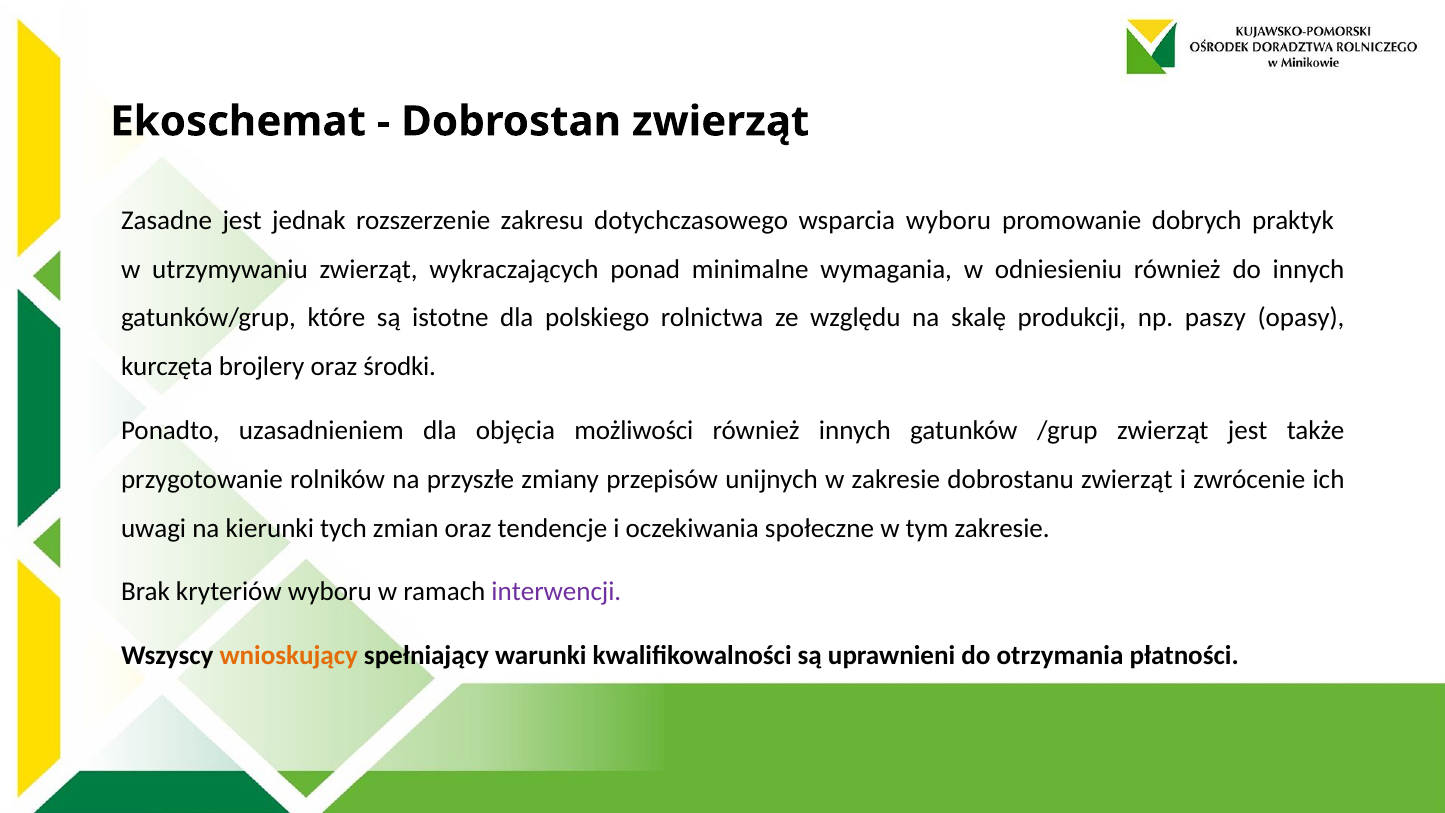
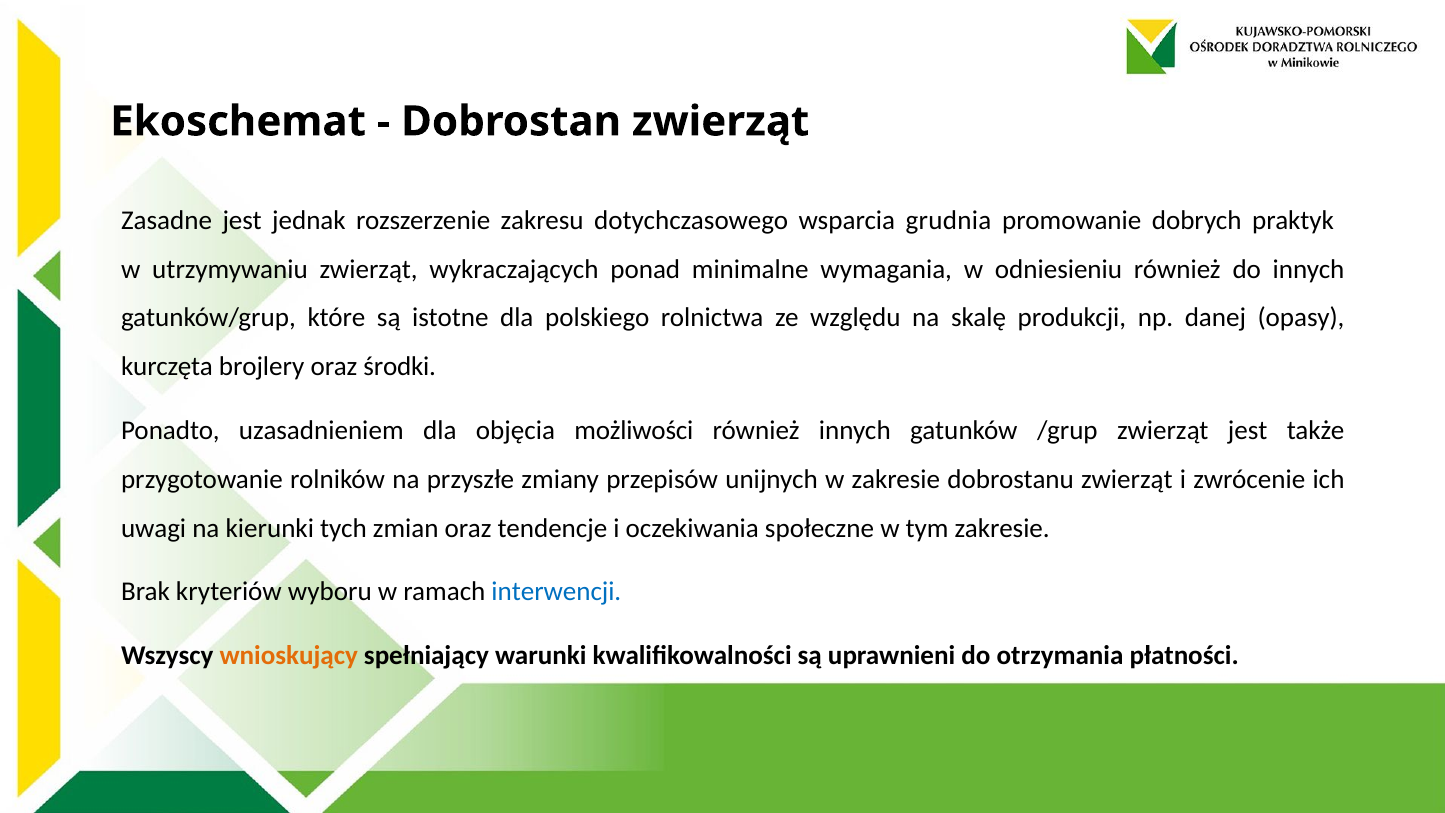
wsparcia wyboru: wyboru -> grudnia
paszy: paszy -> danej
interwencji colour: purple -> blue
